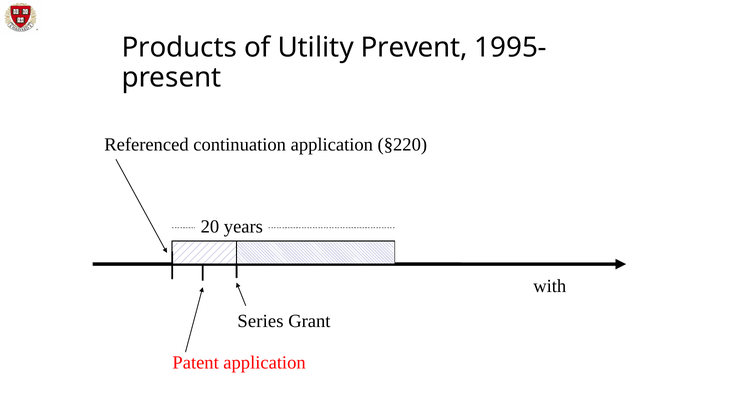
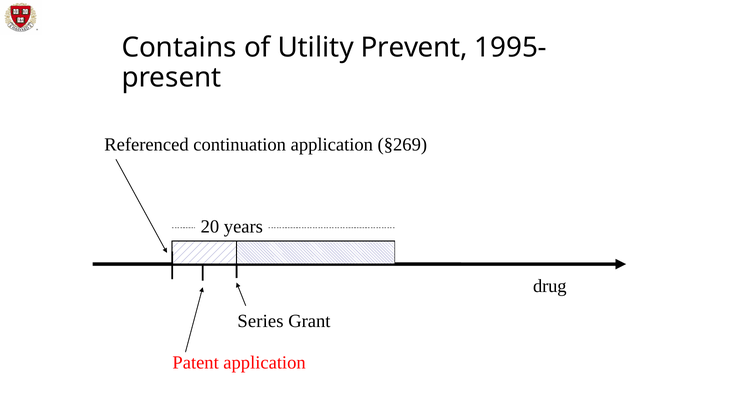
Products: Products -> Contains
§220: §220 -> §269
with: with -> drug
